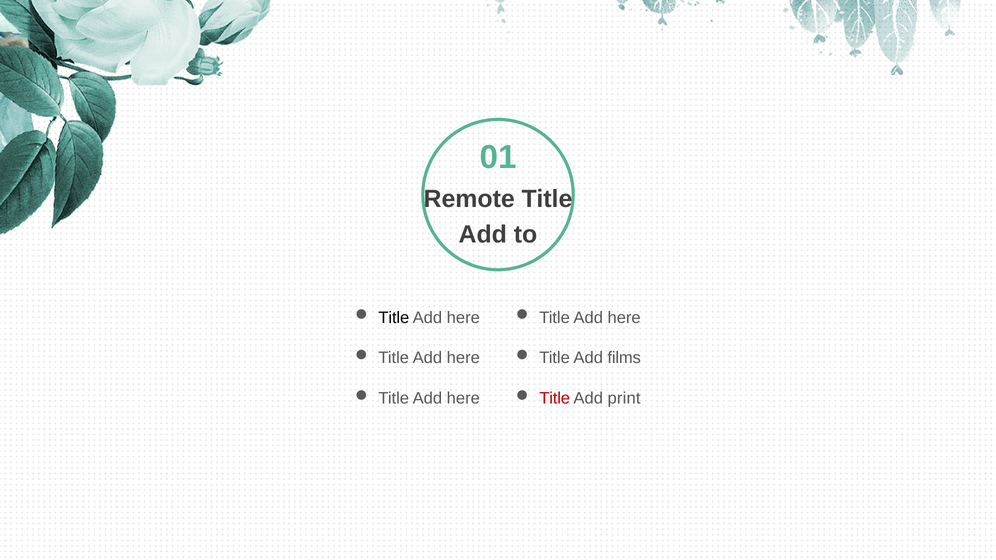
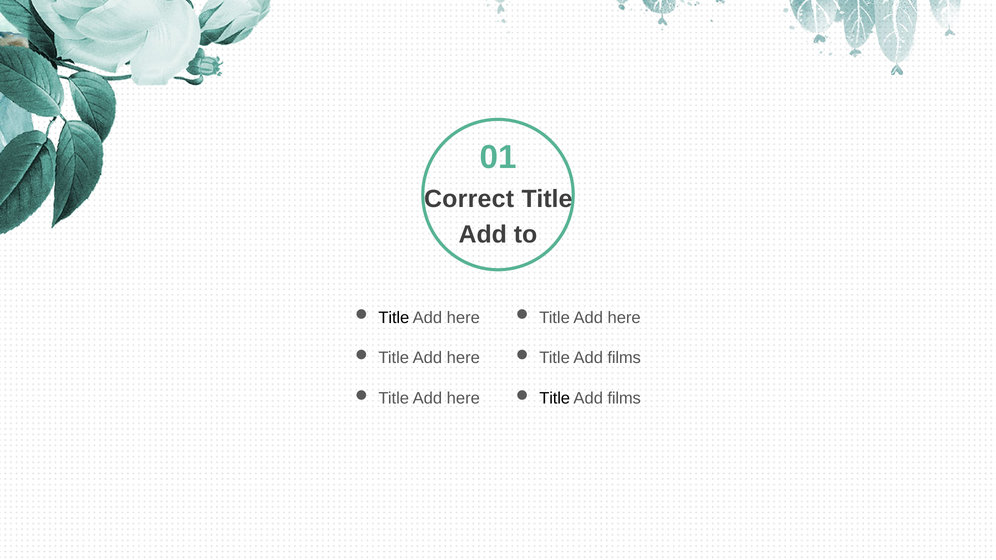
Remote: Remote -> Correct
Title at (555, 399) colour: red -> black
print at (624, 399): print -> films
